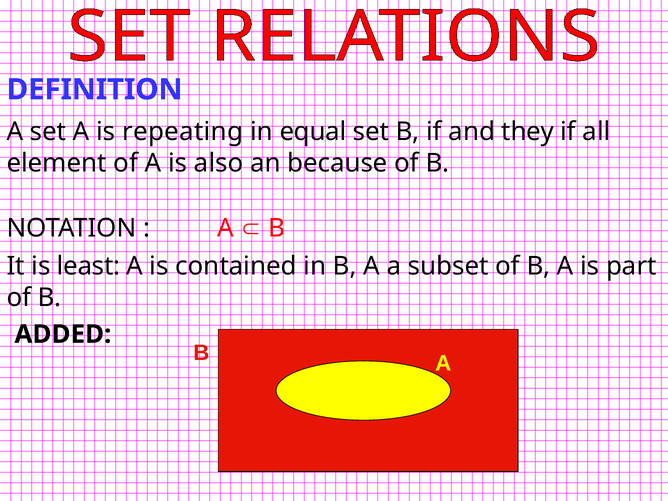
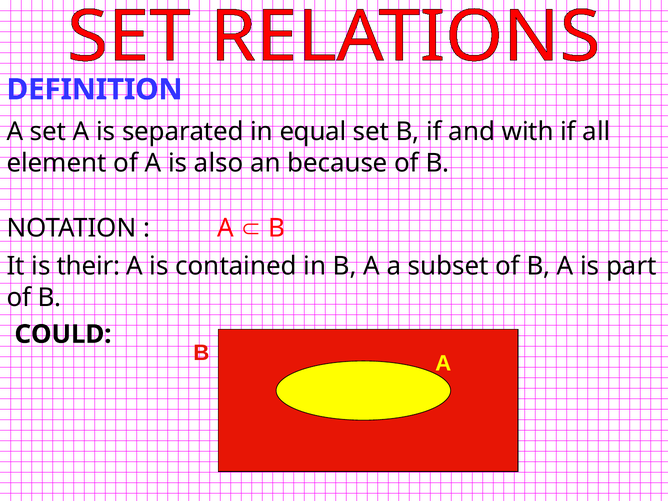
repeating: repeating -> separated
they: they -> with
least: least -> their
ADDED: ADDED -> COULD
